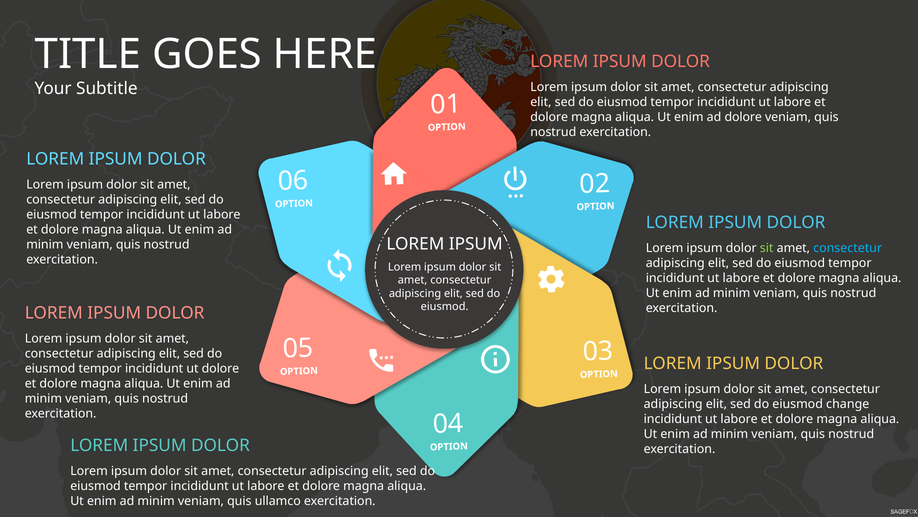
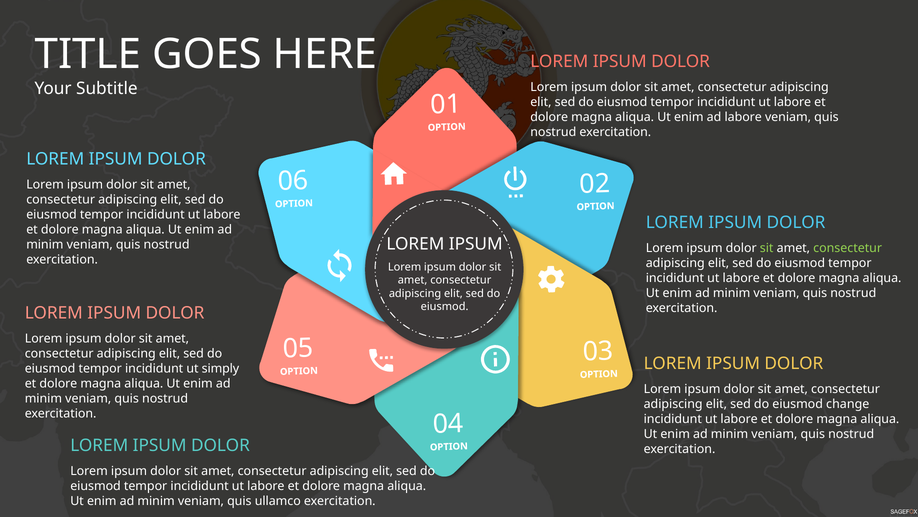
ad dolore: dolore -> labore
consectetur at (848, 248) colour: light blue -> light green
ut dolore: dolore -> simply
